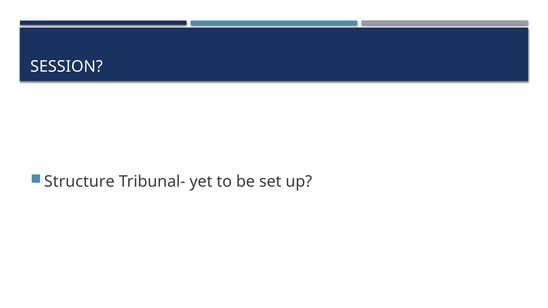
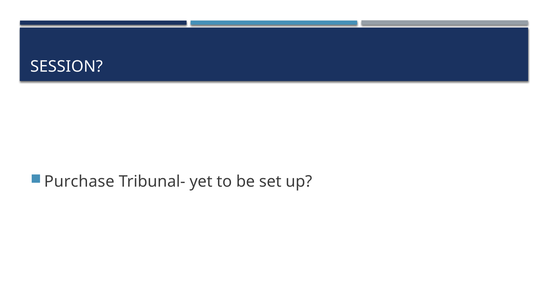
Structure: Structure -> Purchase
